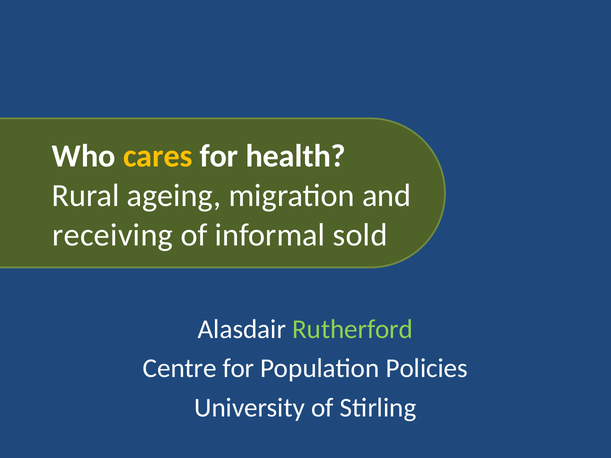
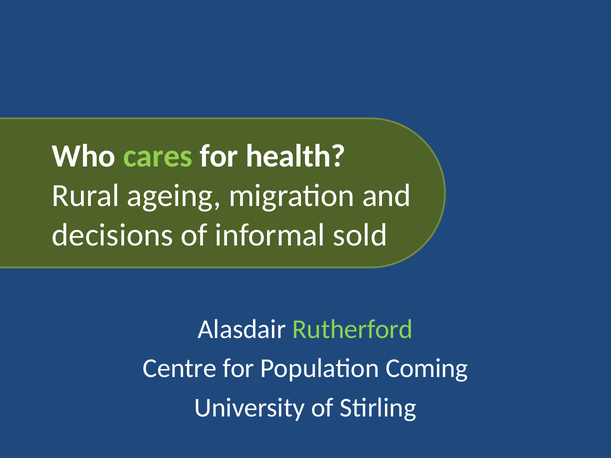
cares colour: yellow -> light green
receiving: receiving -> decisions
Policies: Policies -> Coming
